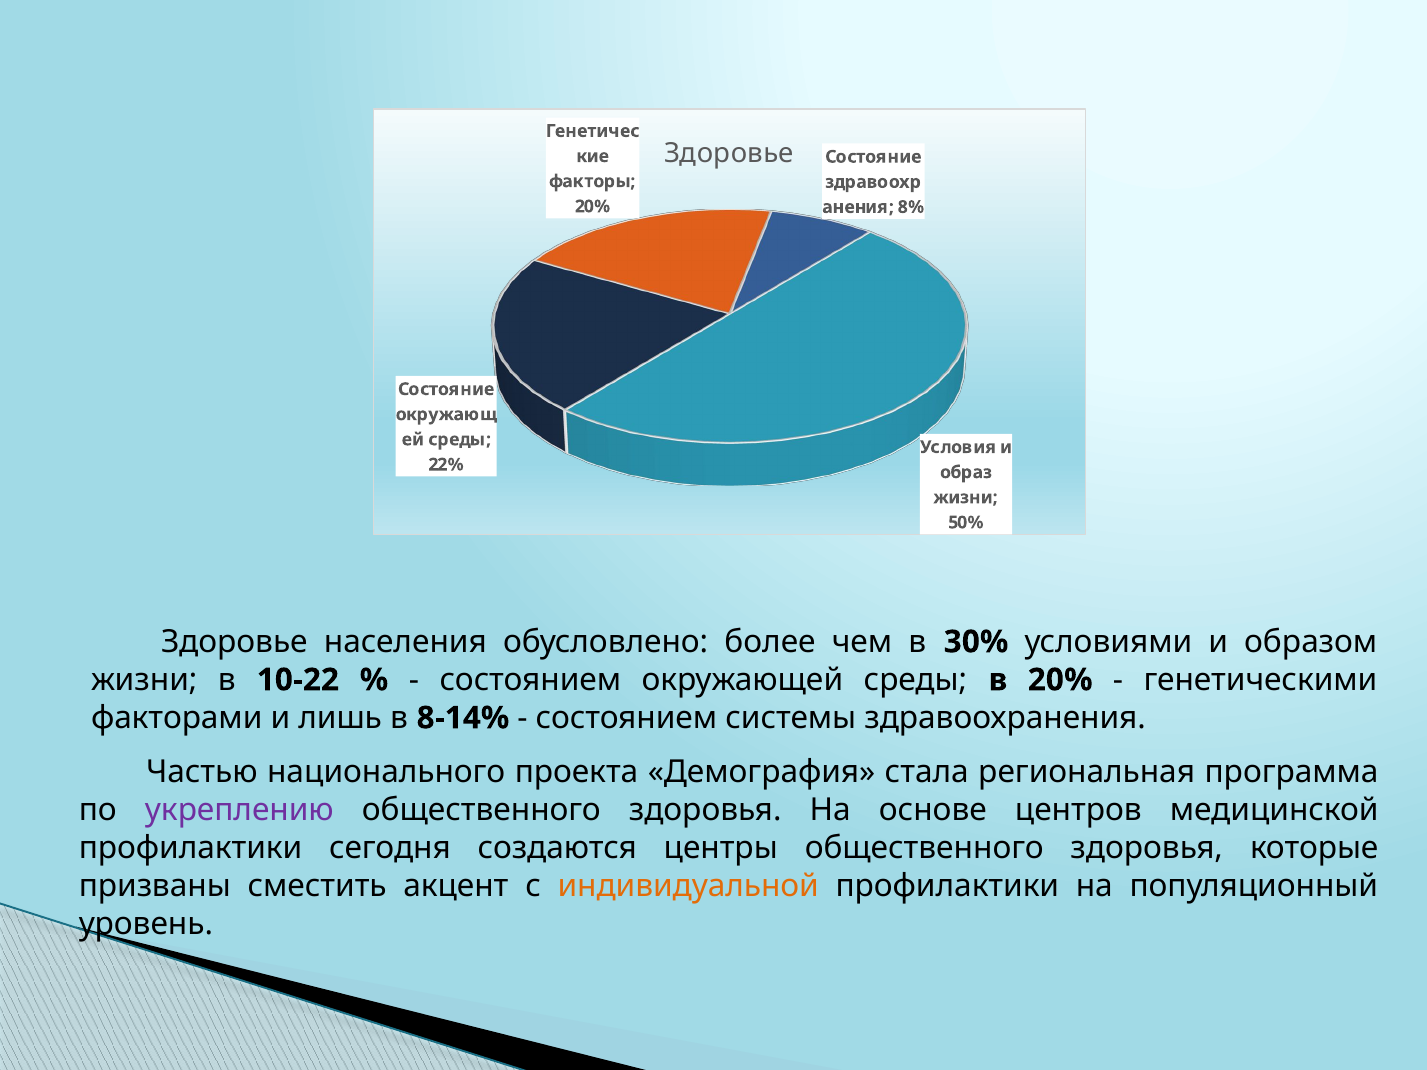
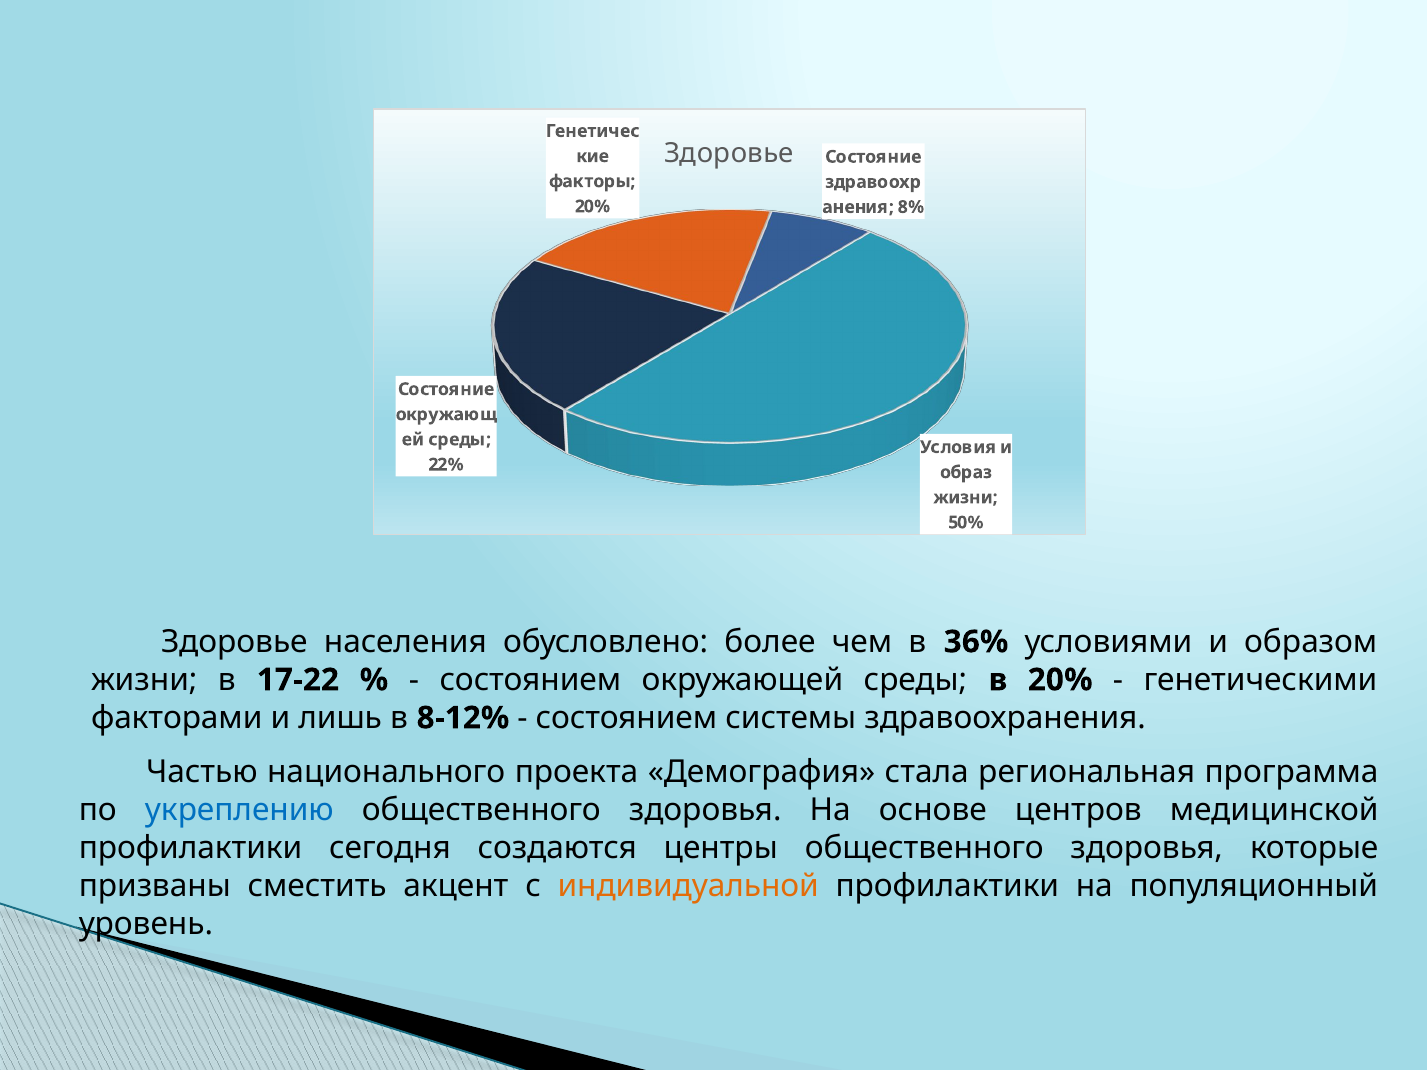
30%: 30% -> 36%
10-22: 10-22 -> 17-22
8-14%: 8-14% -> 8-12%
укреплению colour: purple -> blue
